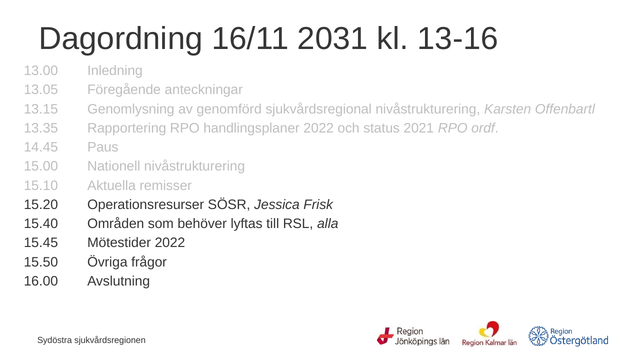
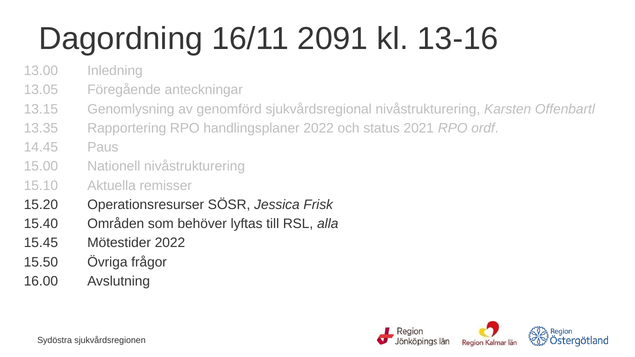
2031: 2031 -> 2091
